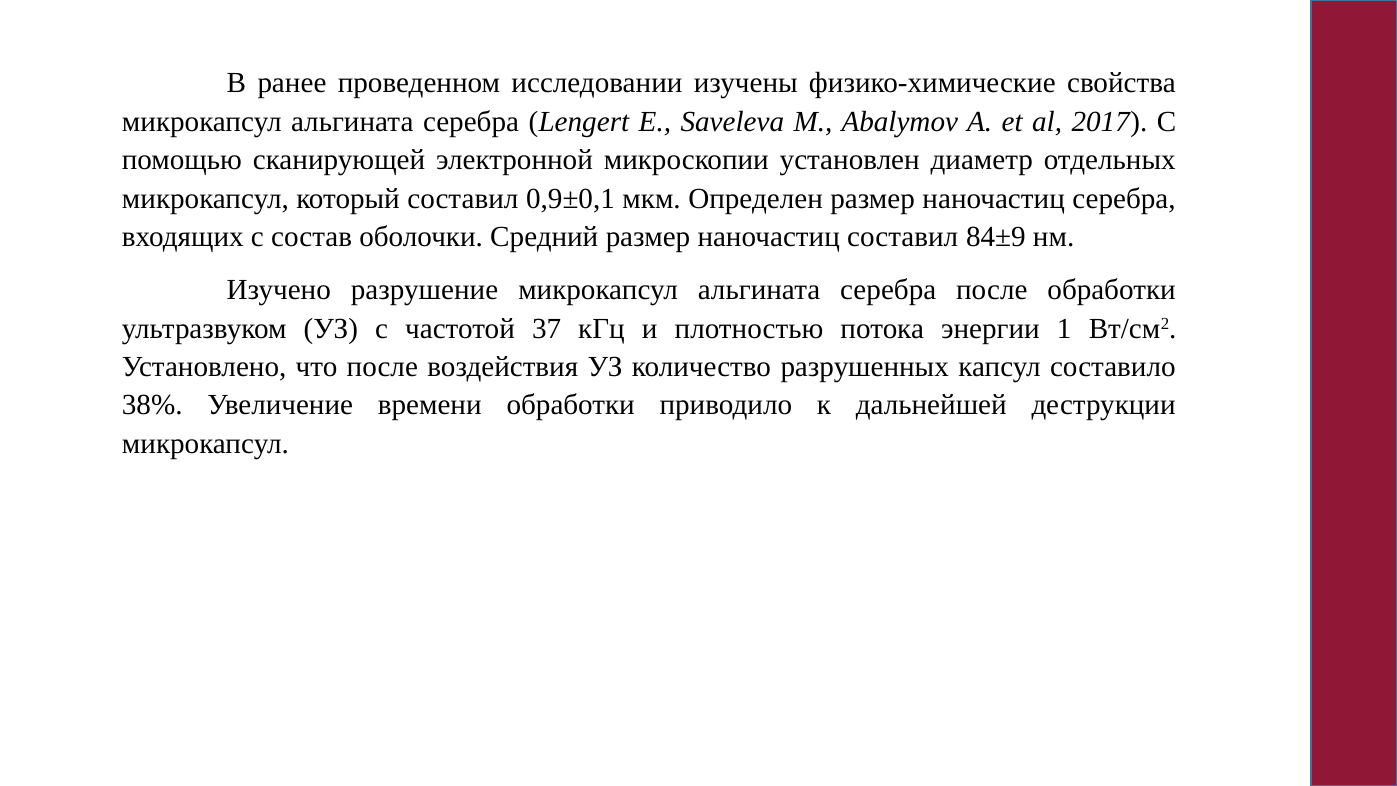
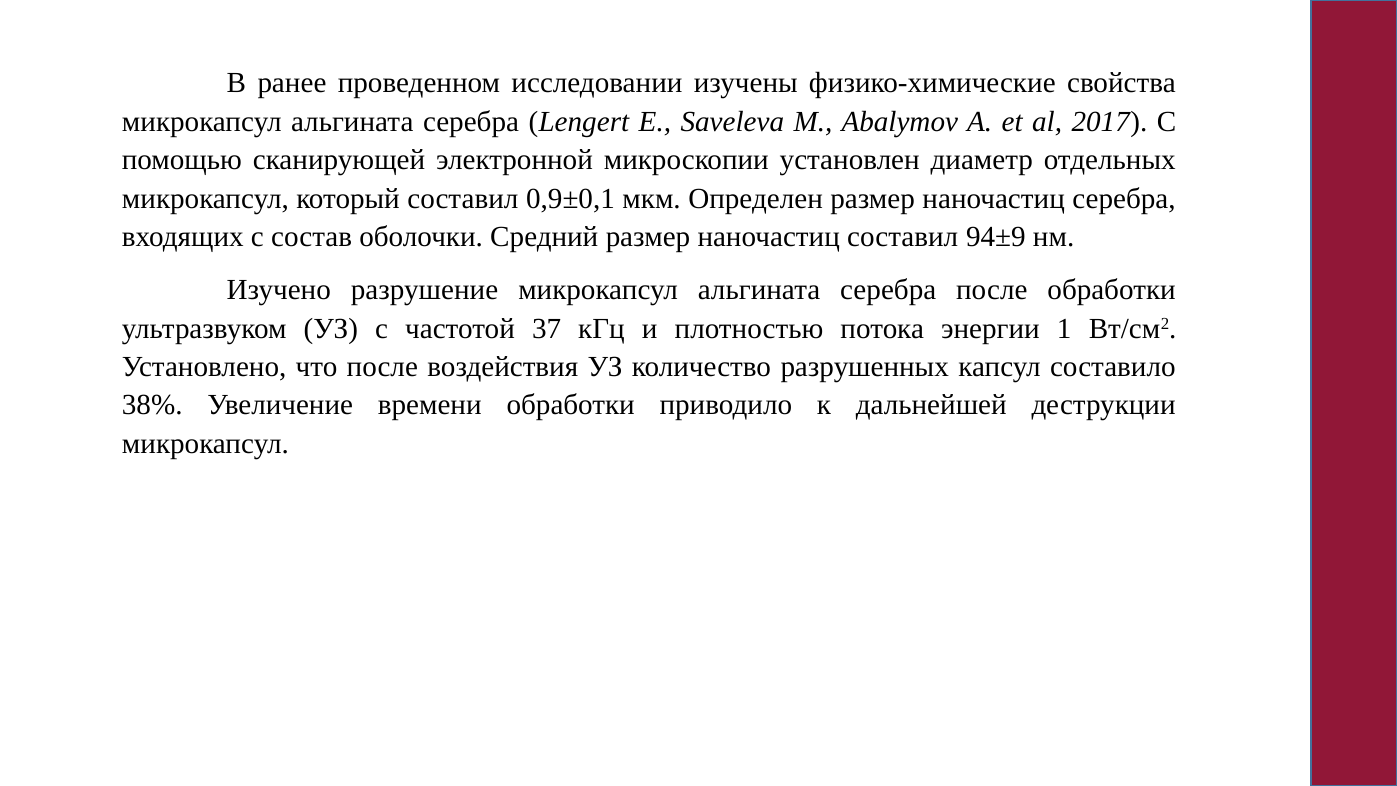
84±9: 84±9 -> 94±9
